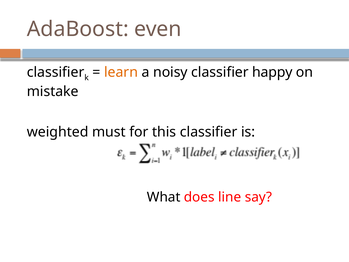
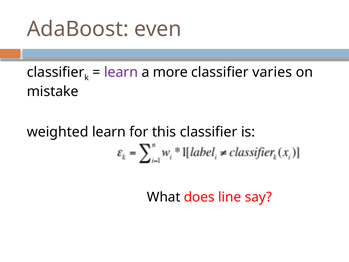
learn at (121, 72) colour: orange -> purple
noisy: noisy -> more
happy: happy -> varies
weighted must: must -> learn
